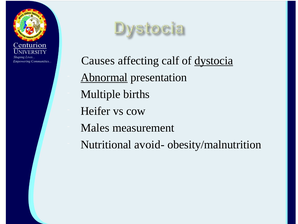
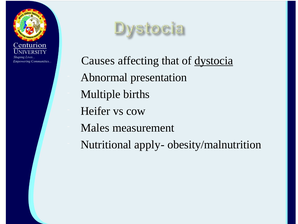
calf: calf -> that
Abnormal underline: present -> none
avoid-: avoid- -> apply-
